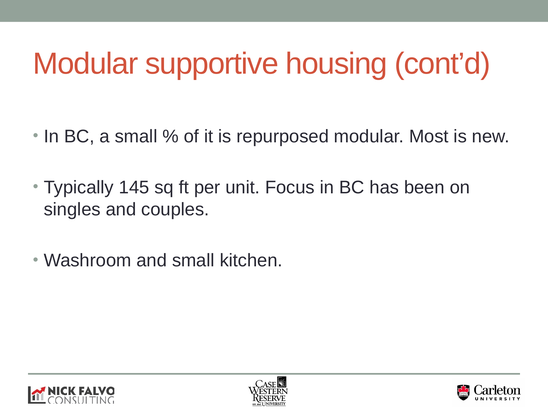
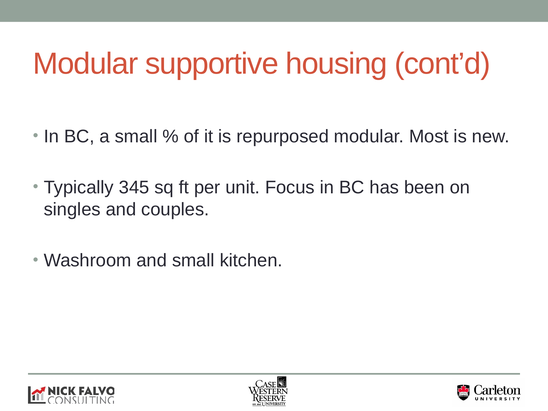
145: 145 -> 345
